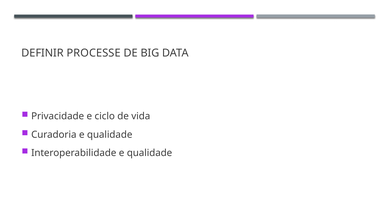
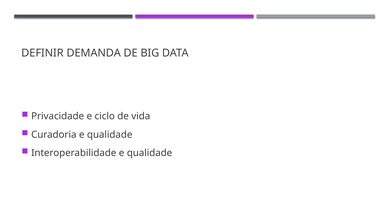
PROCESSE: PROCESSE -> DEMANDA
